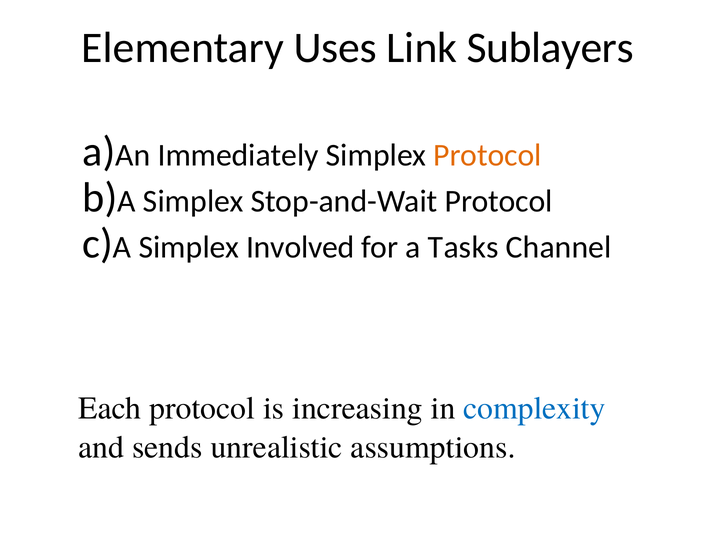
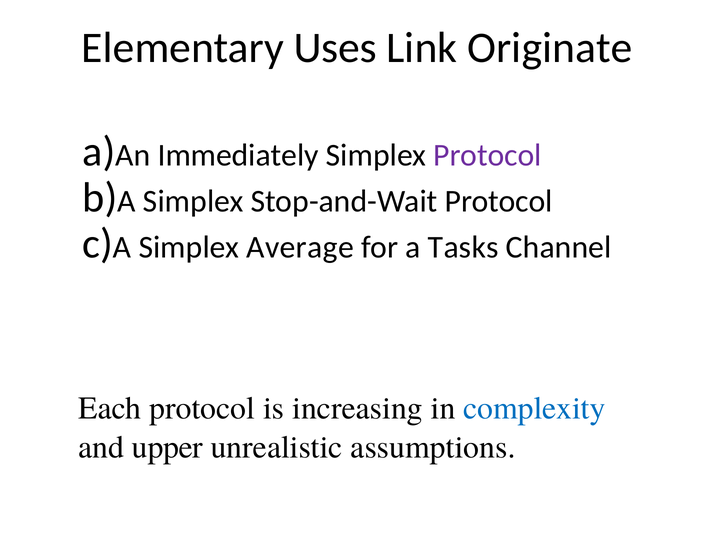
Sublayers: Sublayers -> Originate
Protocol at (487, 156) colour: orange -> purple
Involved: Involved -> Average
sends: sends -> upper
